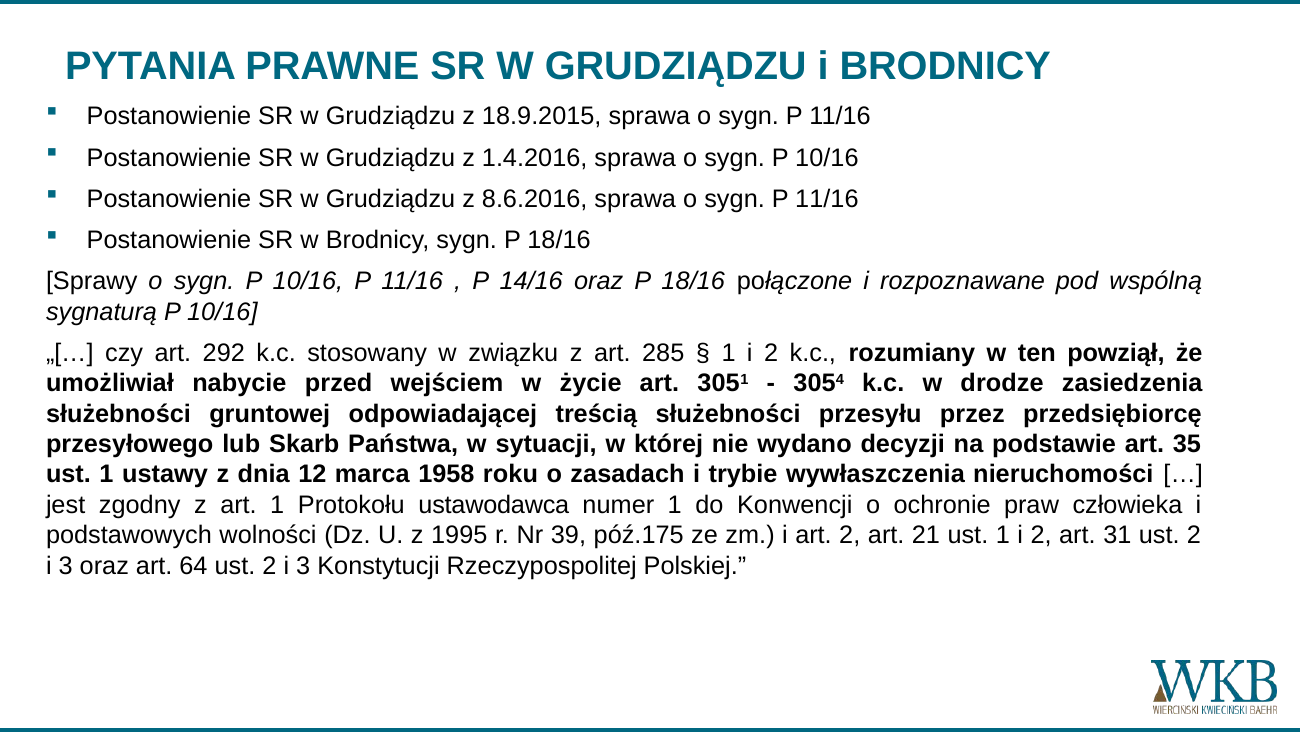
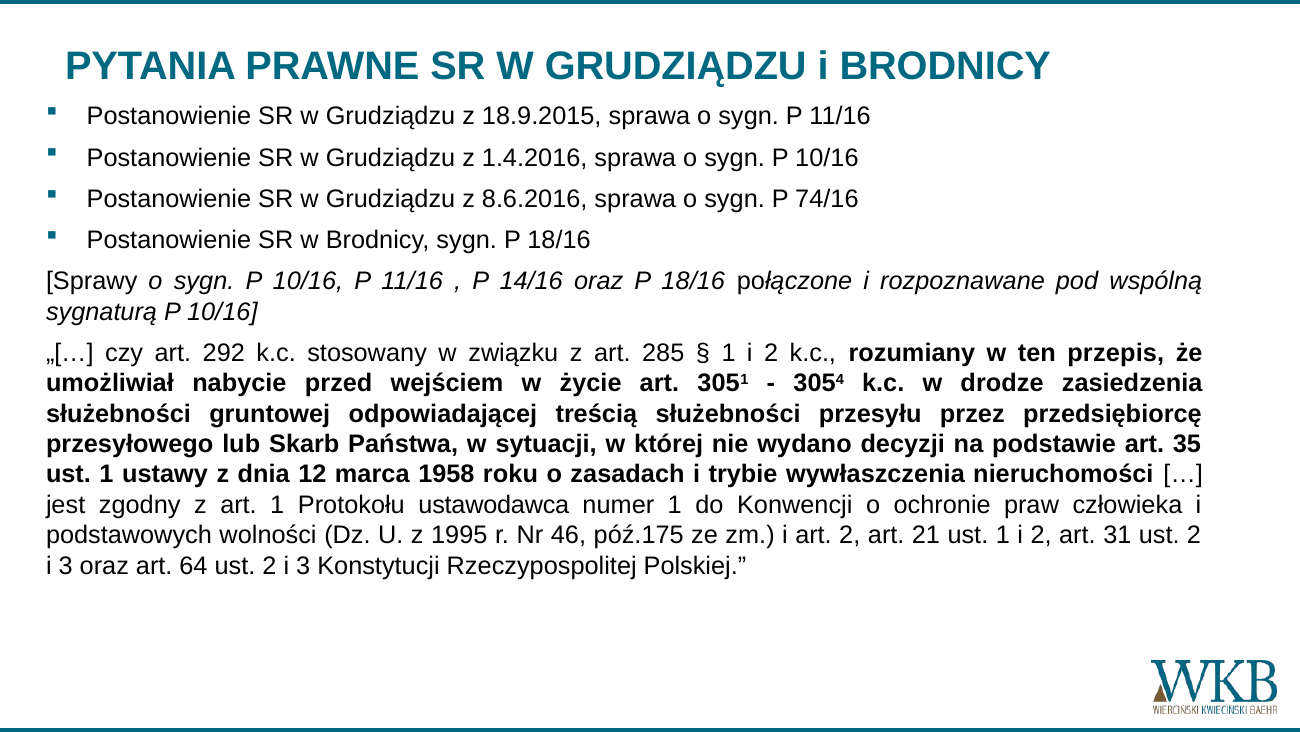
11/16 at (827, 199): 11/16 -> 74/16
powziął: powziął -> przepis
39: 39 -> 46
